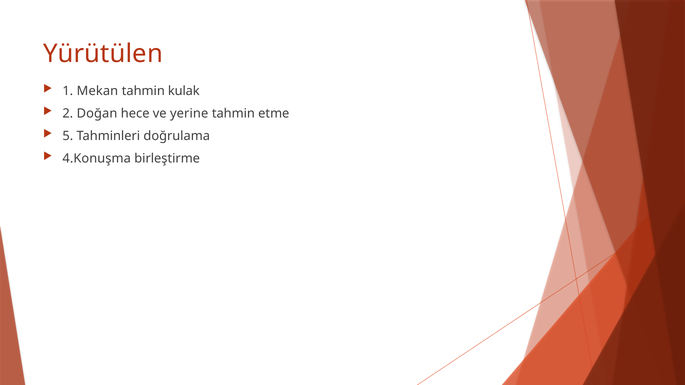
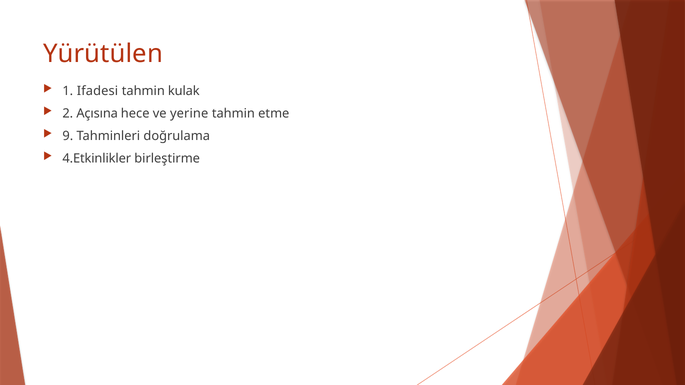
Mekan: Mekan -> Ifadesi
Doğan: Doğan -> Açısına
5: 5 -> 9
4.Konuşma: 4.Konuşma -> 4.Etkinlikler
